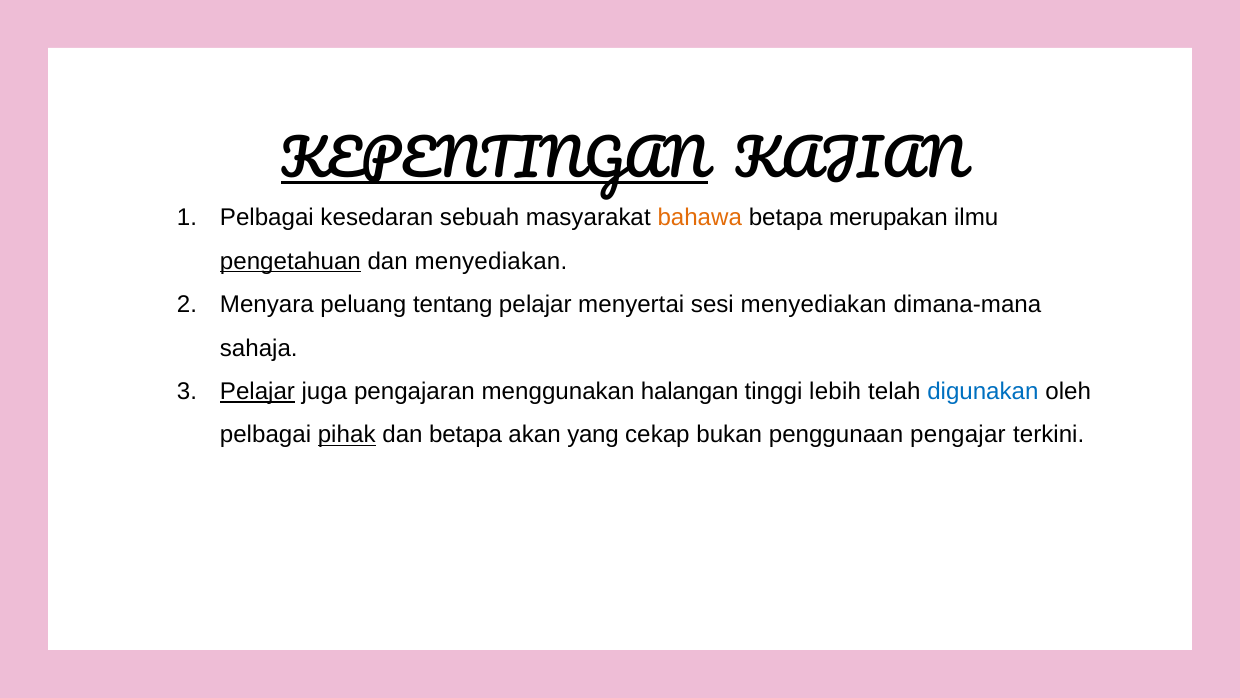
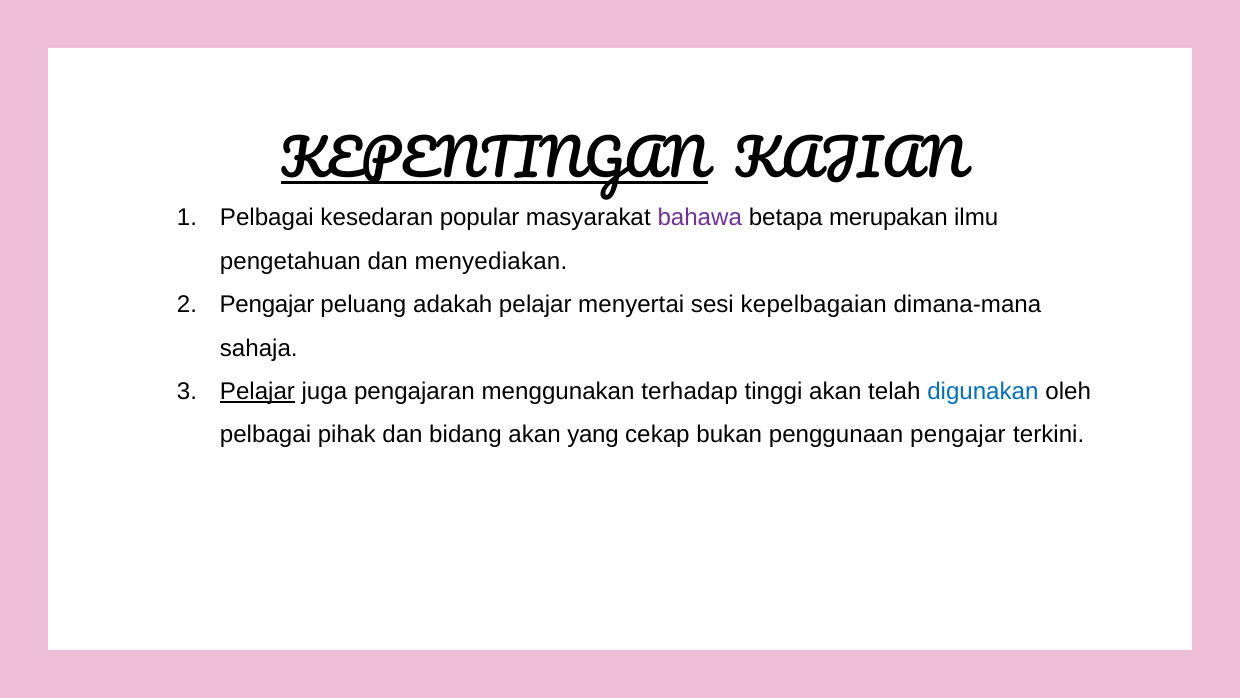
sebuah: sebuah -> popular
bahawa colour: orange -> purple
pengetahuan underline: present -> none
Menyara at (267, 305): Menyara -> Pengajar
tentang: tentang -> adakah
sesi menyediakan: menyediakan -> kepelbagaian
halangan: halangan -> terhadap
tinggi lebih: lebih -> akan
pihak underline: present -> none
dan betapa: betapa -> bidang
